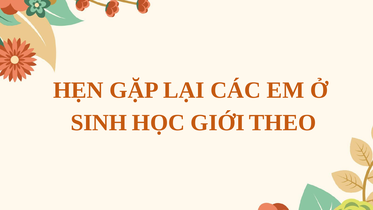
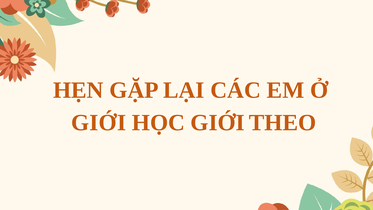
SINH at (99, 123): SINH -> GIỚI
